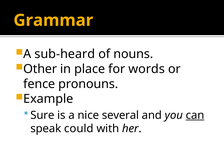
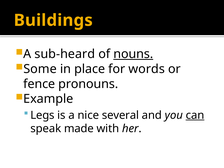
Grammar: Grammar -> Buildings
nouns underline: none -> present
Other: Other -> Some
Sure: Sure -> Legs
could: could -> made
